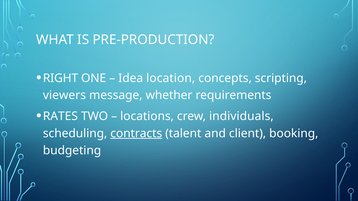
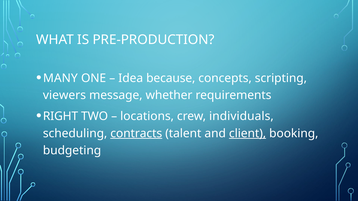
RIGHT: RIGHT -> MANY
location: location -> because
RATES: RATES -> RIGHT
client underline: none -> present
